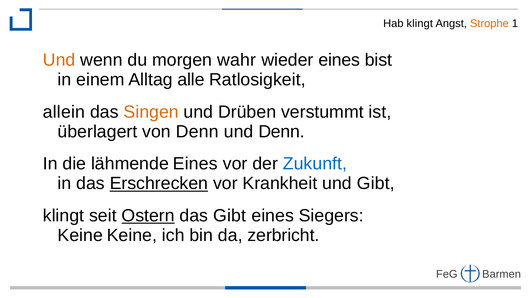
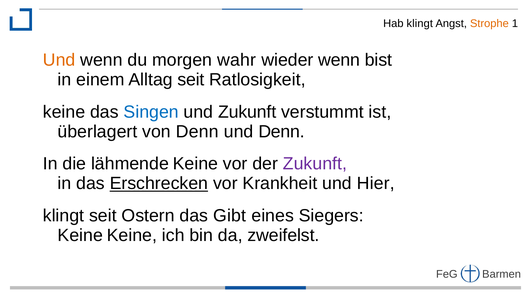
wieder eines: eines -> wenn
Alltag alle: alle -> seit
allein at (64, 112): allein -> keine
Singen colour: orange -> blue
und Drüben: Drüben -> Zukunft
lähmende Eines: Eines -> Keine
Zukunft at (315, 164) colour: blue -> purple
und Gibt: Gibt -> Hier
Ostern underline: present -> none
zerbricht: zerbricht -> zweifelst
